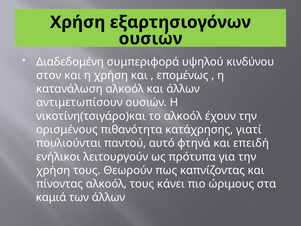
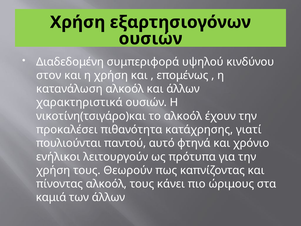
αντιμετωπίσουν: αντιμετωπίσουν -> χαρακτηριστικά
ορισμένους: ορισμένους -> προκαλέσει
επειδή: επειδή -> χρόνιο
